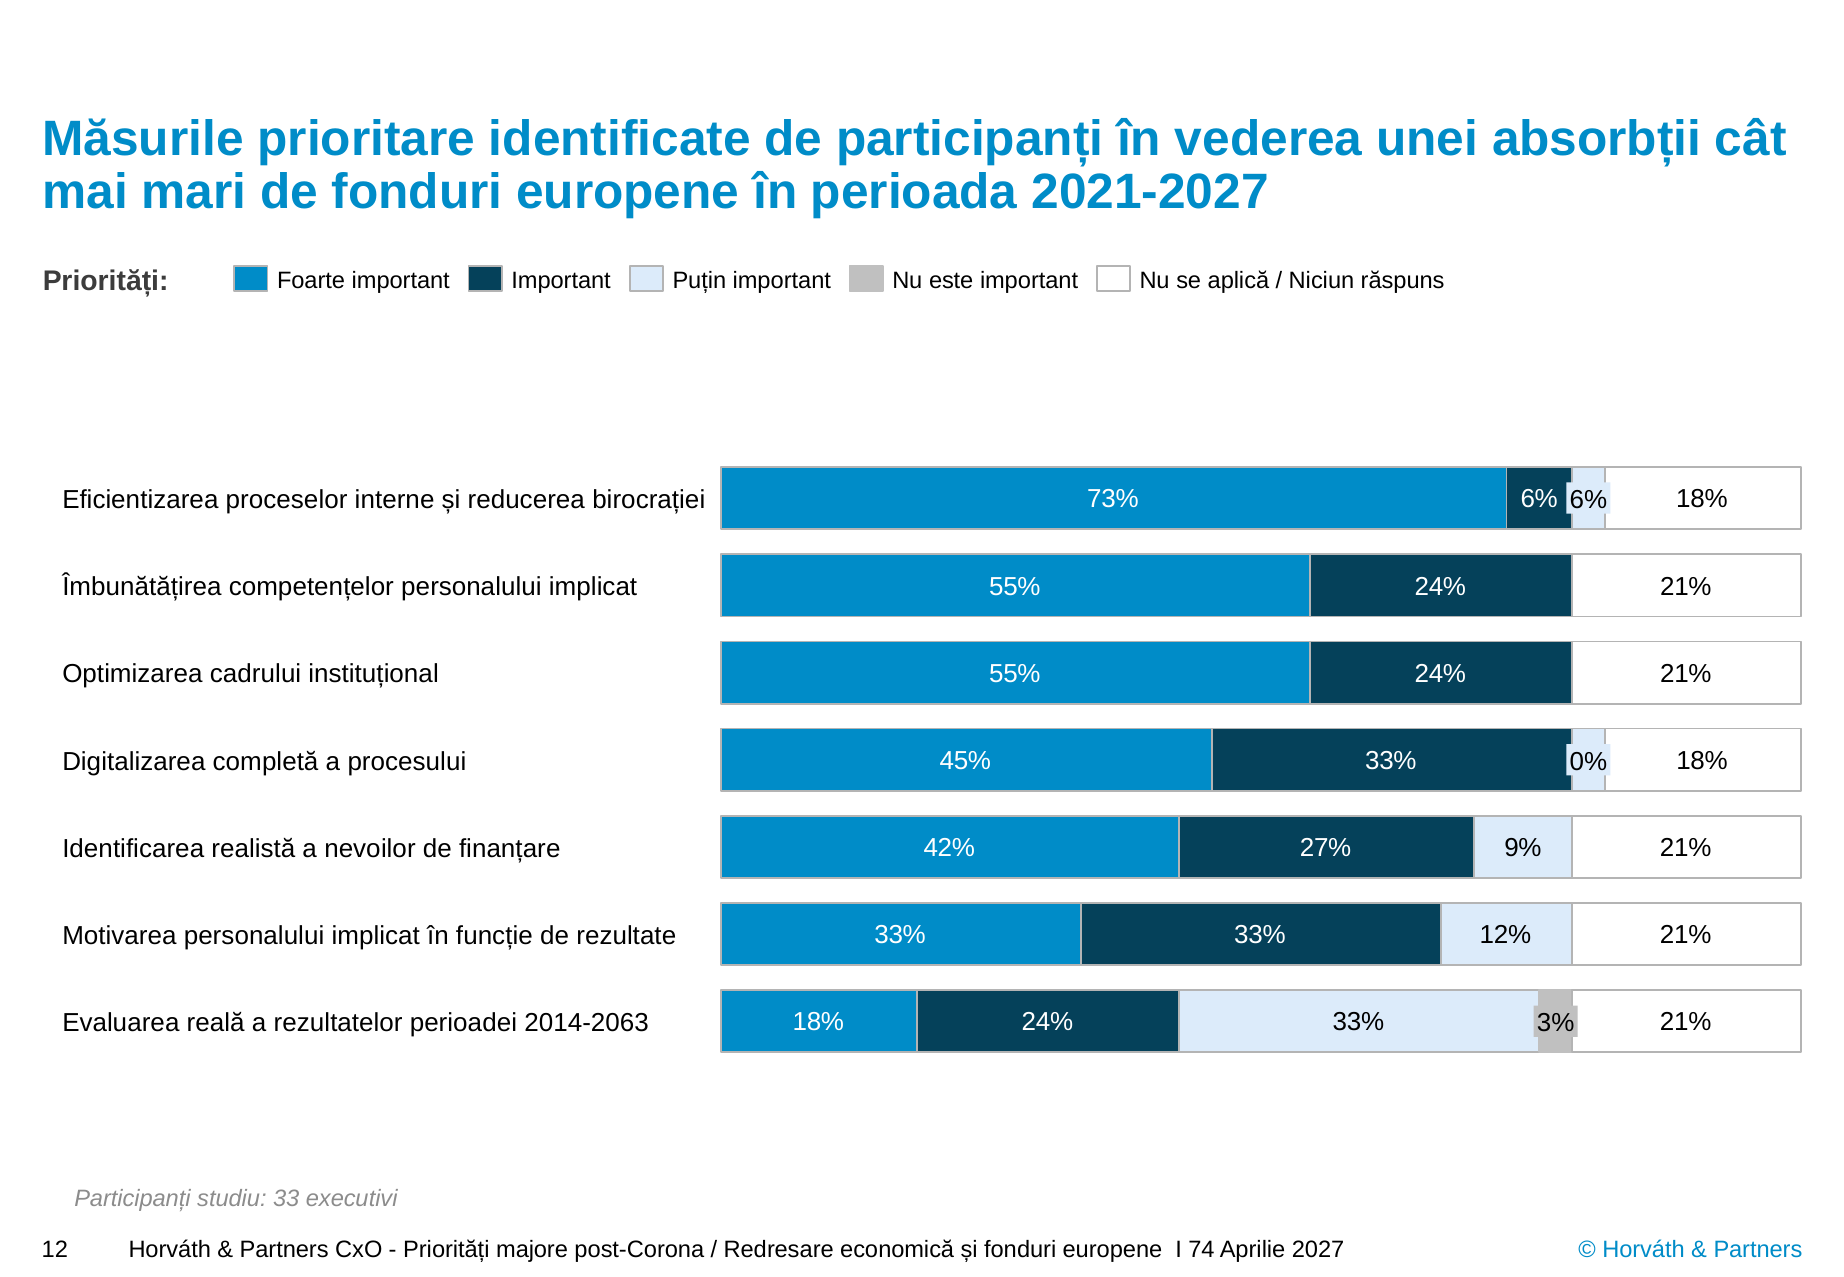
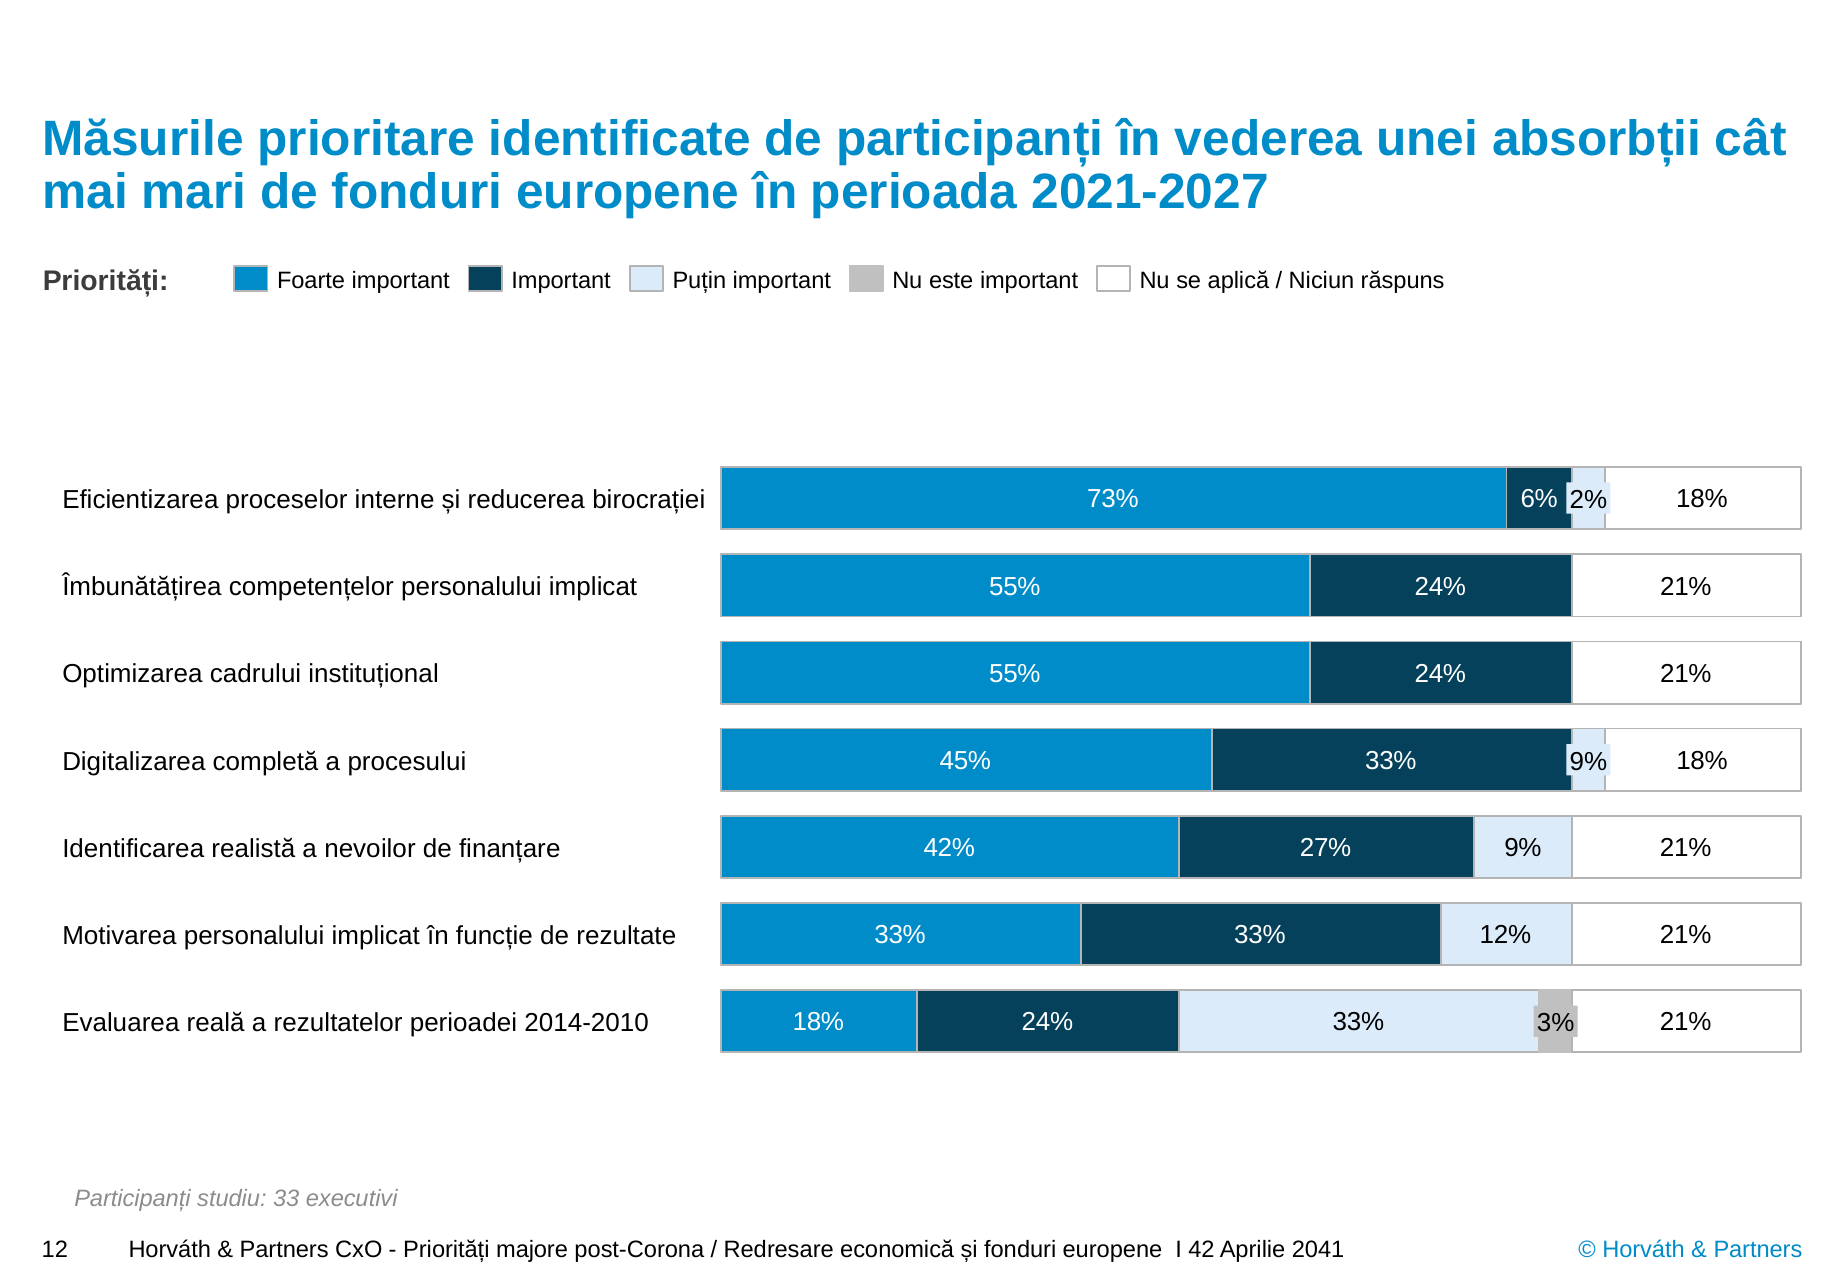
6% at (1588, 500): 6% -> 2%
0% at (1588, 761): 0% -> 9%
2014-2063: 2014-2063 -> 2014-2010
74: 74 -> 42
2027: 2027 -> 2041
